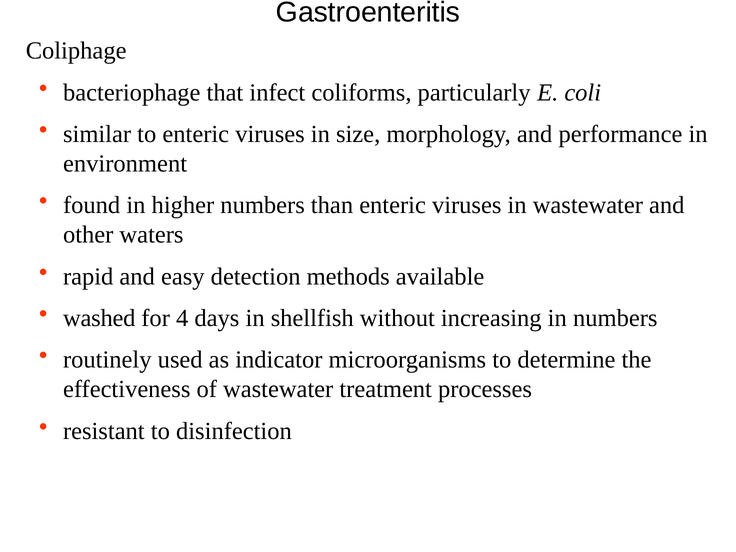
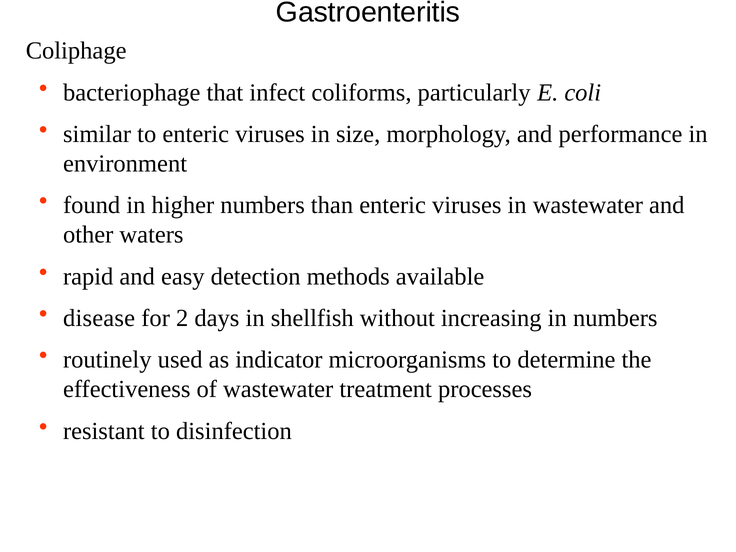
washed: washed -> disease
4: 4 -> 2
